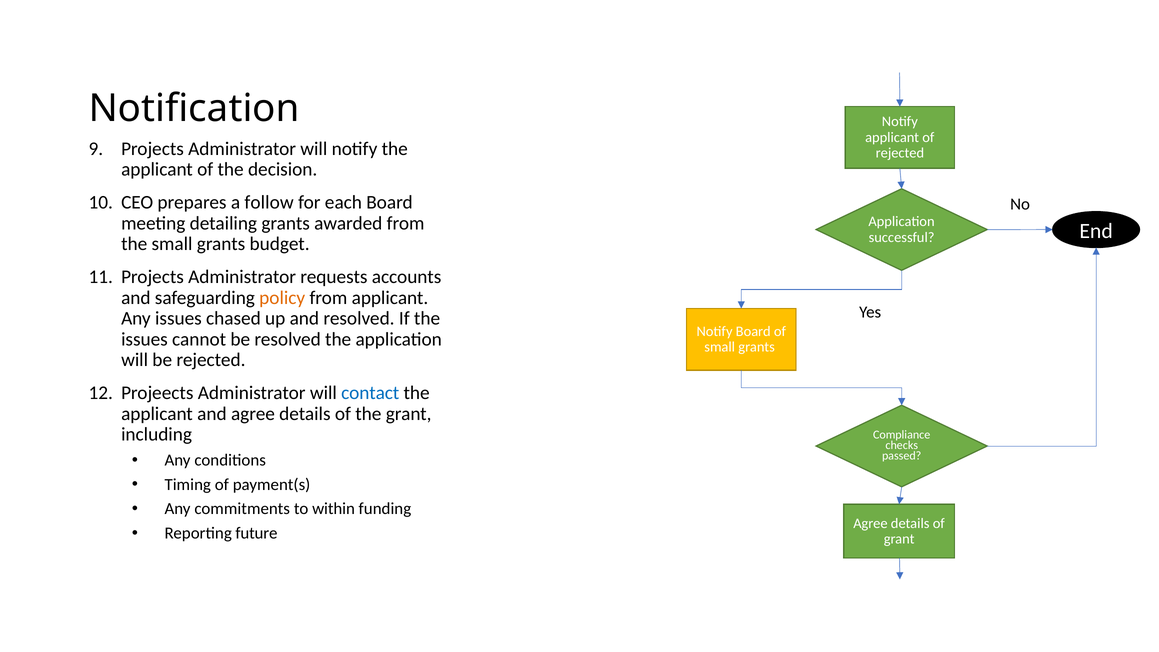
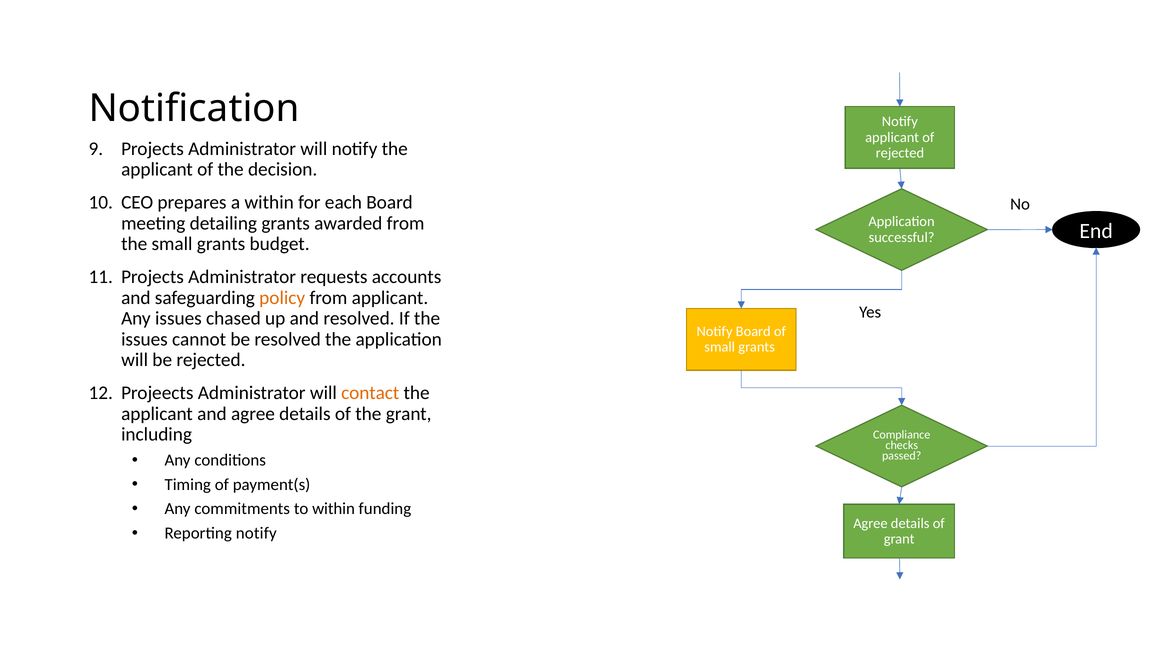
a follow: follow -> within
contact colour: blue -> orange
Reporting future: future -> notify
